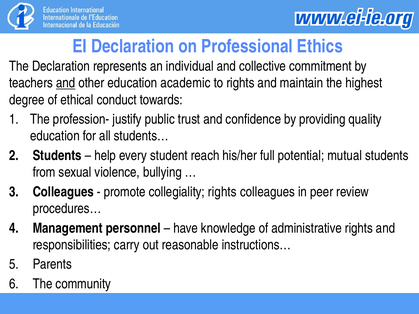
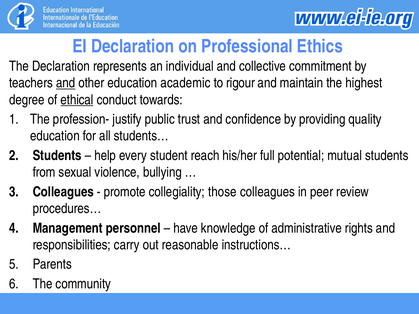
to rights: rights -> rigour
ethical underline: none -> present
collegiality rights: rights -> those
